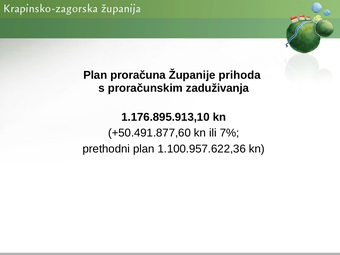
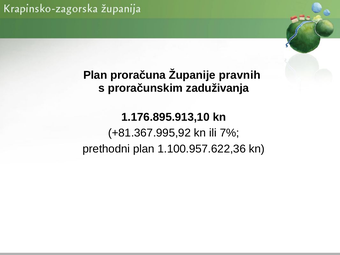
prihoda: prihoda -> pravnih
+50.491.877,60: +50.491.877,60 -> +81.367.995,92
